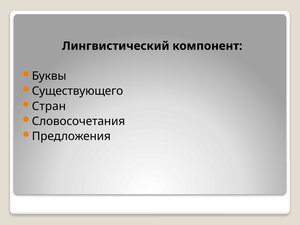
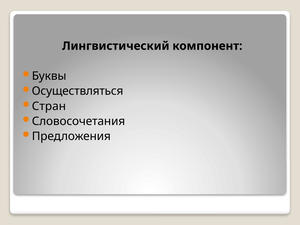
Существующего: Существующего -> Осуществляться
